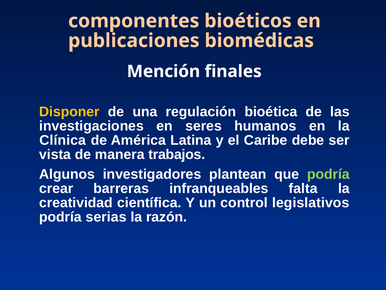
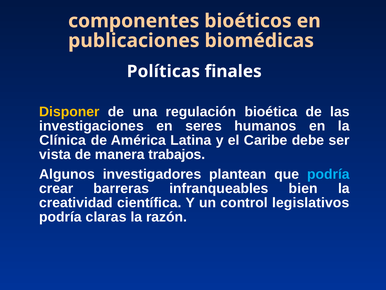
Mención: Mención -> Políticas
podría at (328, 174) colour: light green -> light blue
falta: falta -> bien
serias: serias -> claras
